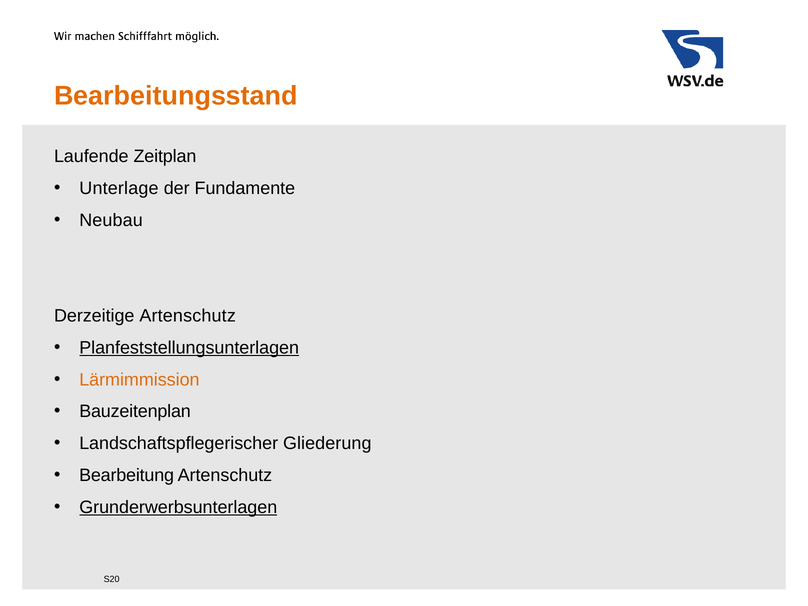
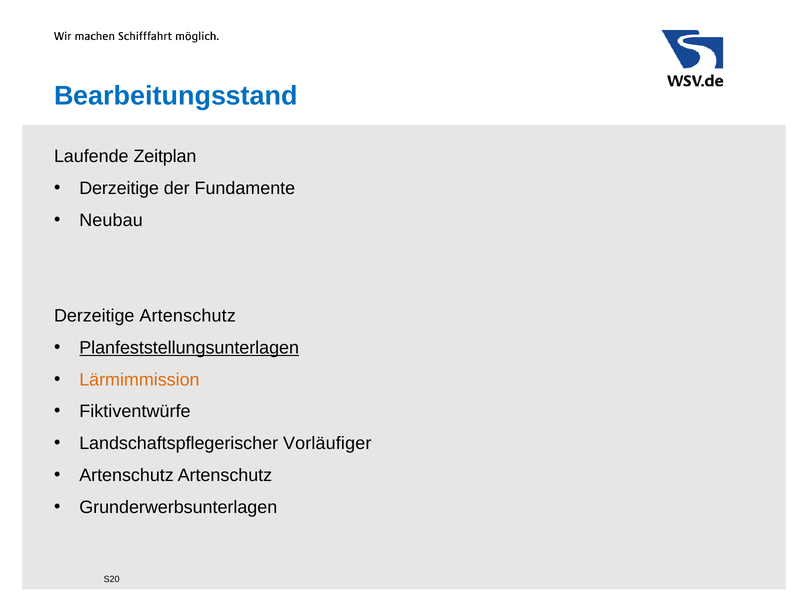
Bearbeitungsstand colour: orange -> blue
Unterlage at (119, 188): Unterlage -> Derzeitige
Bauzeitenplan: Bauzeitenplan -> Fiktiventwürfe
Gliederung: Gliederung -> Vorläufiger
Bearbeitung at (127, 475): Bearbeitung -> Artenschutz
Grunderwerbsunterlagen underline: present -> none
